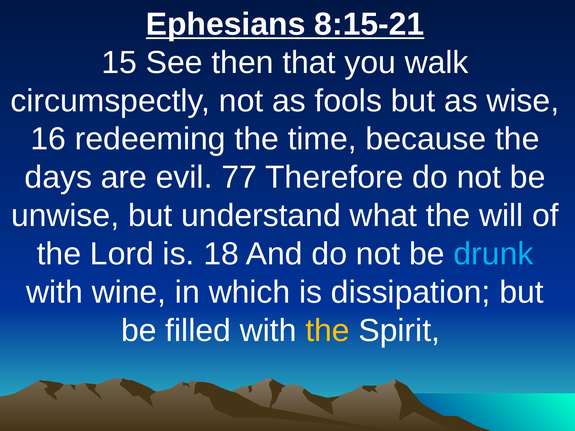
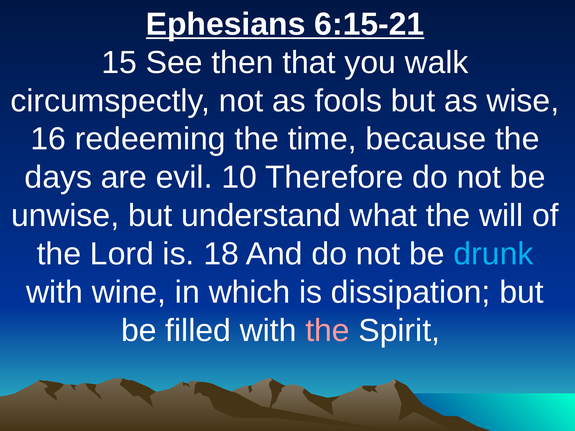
8:15-21: 8:15-21 -> 6:15-21
77: 77 -> 10
the at (328, 331) colour: yellow -> pink
